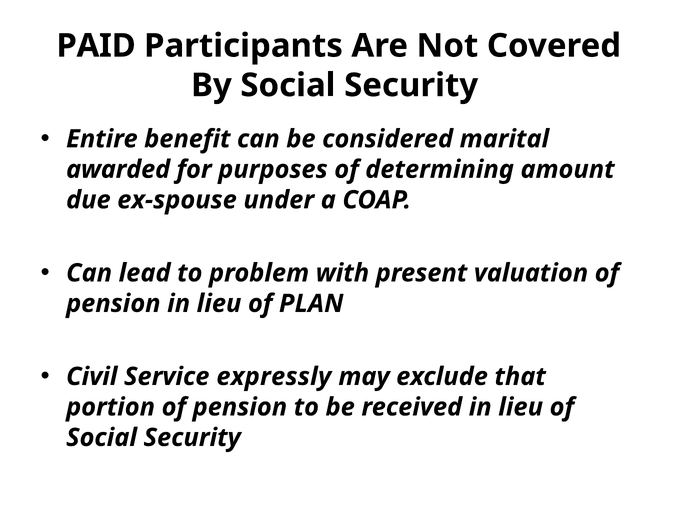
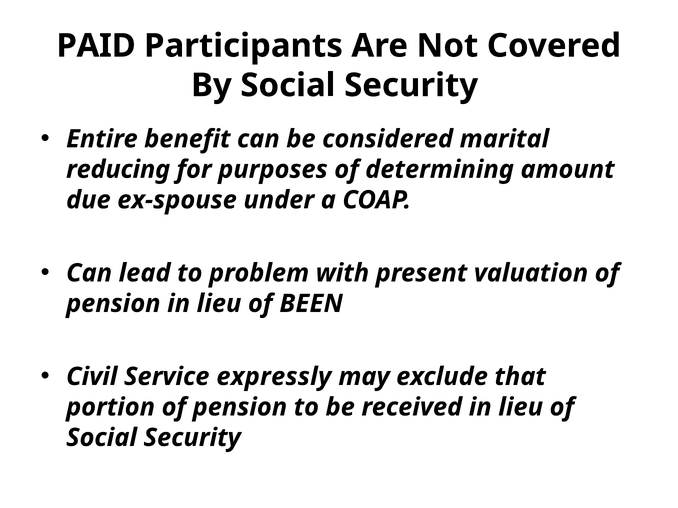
awarded: awarded -> reducing
PLAN: PLAN -> BEEN
